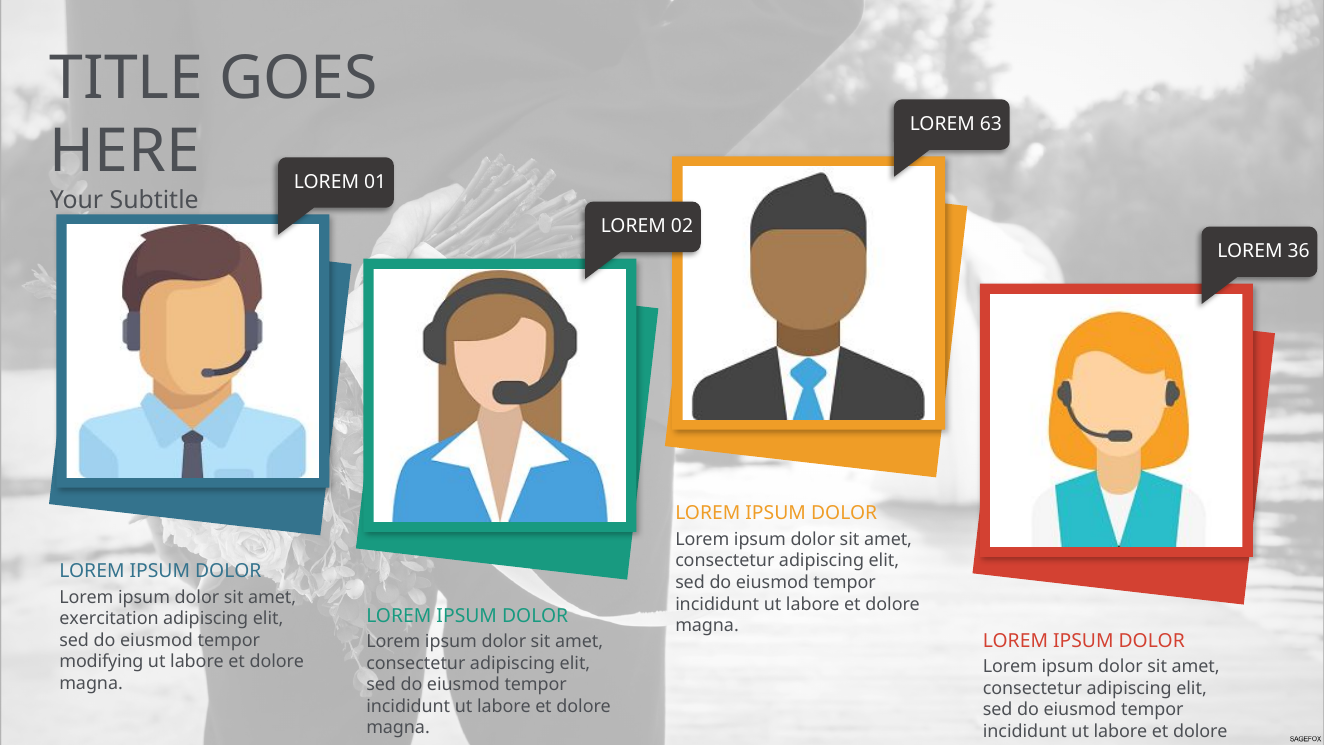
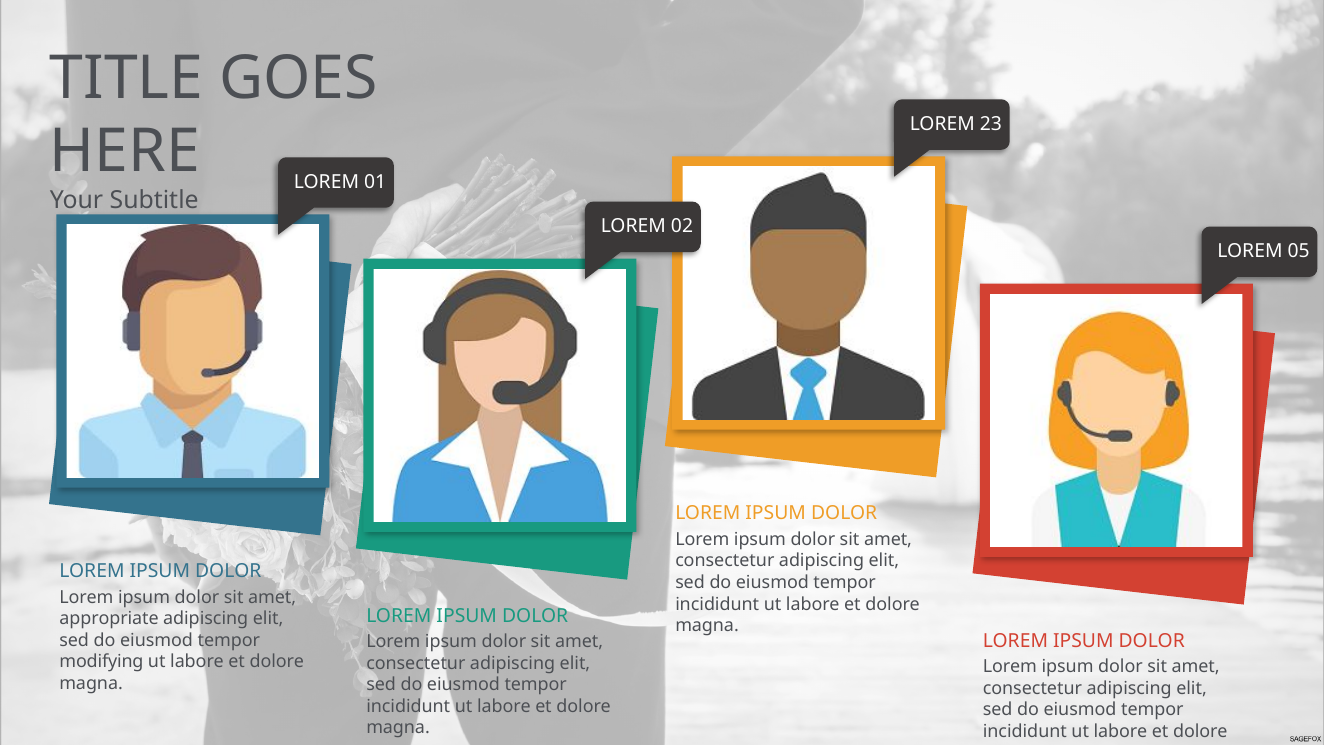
63: 63 -> 23
36: 36 -> 05
exercitation: exercitation -> appropriate
